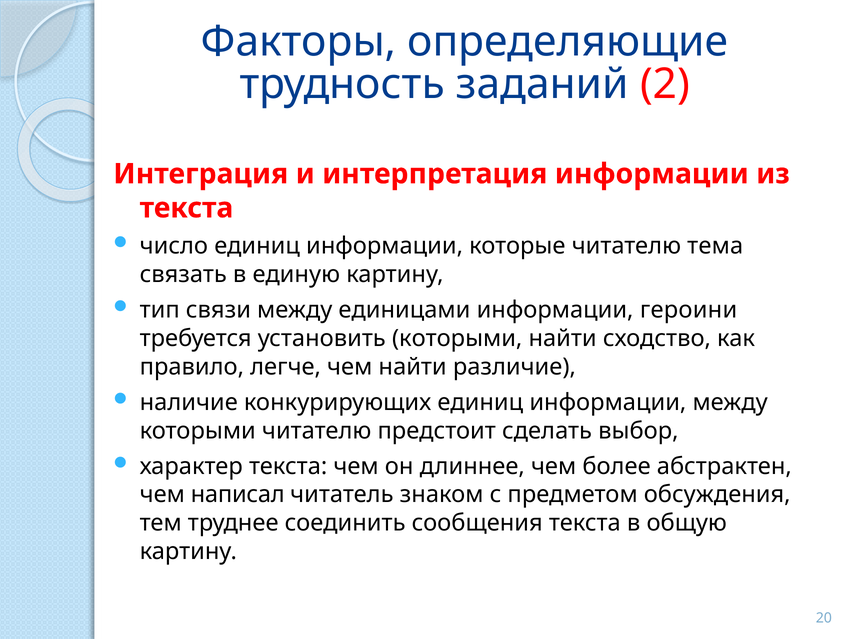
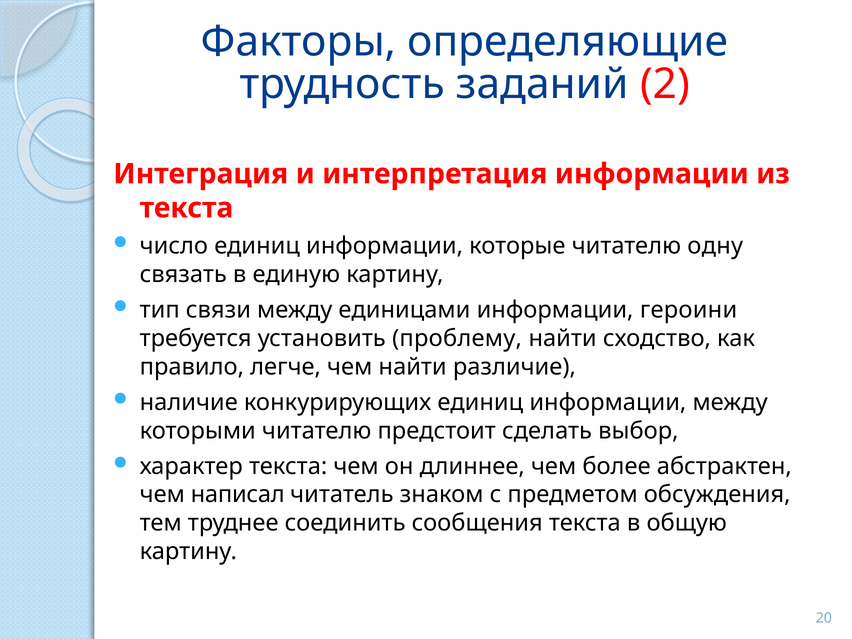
тема: тема -> одну
установить которыми: которыми -> проблему
